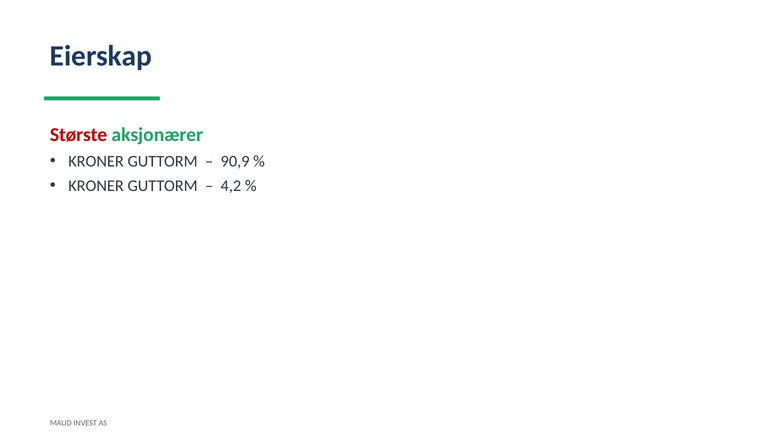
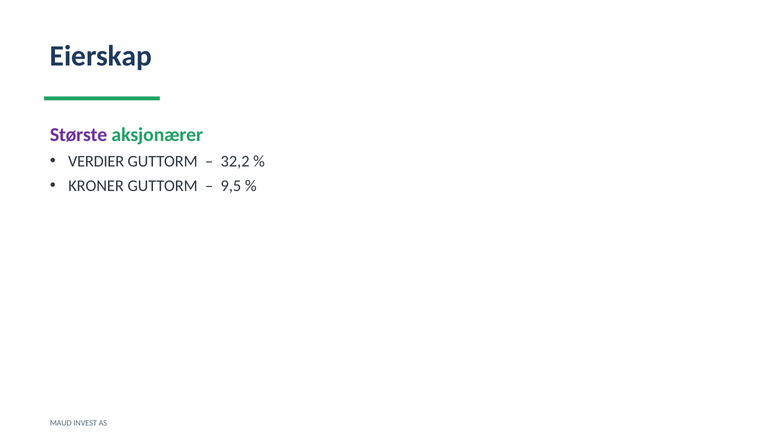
Største colour: red -> purple
KRONER at (96, 161): KRONER -> VERDIER
90,9: 90,9 -> 32,2
4,2: 4,2 -> 9,5
